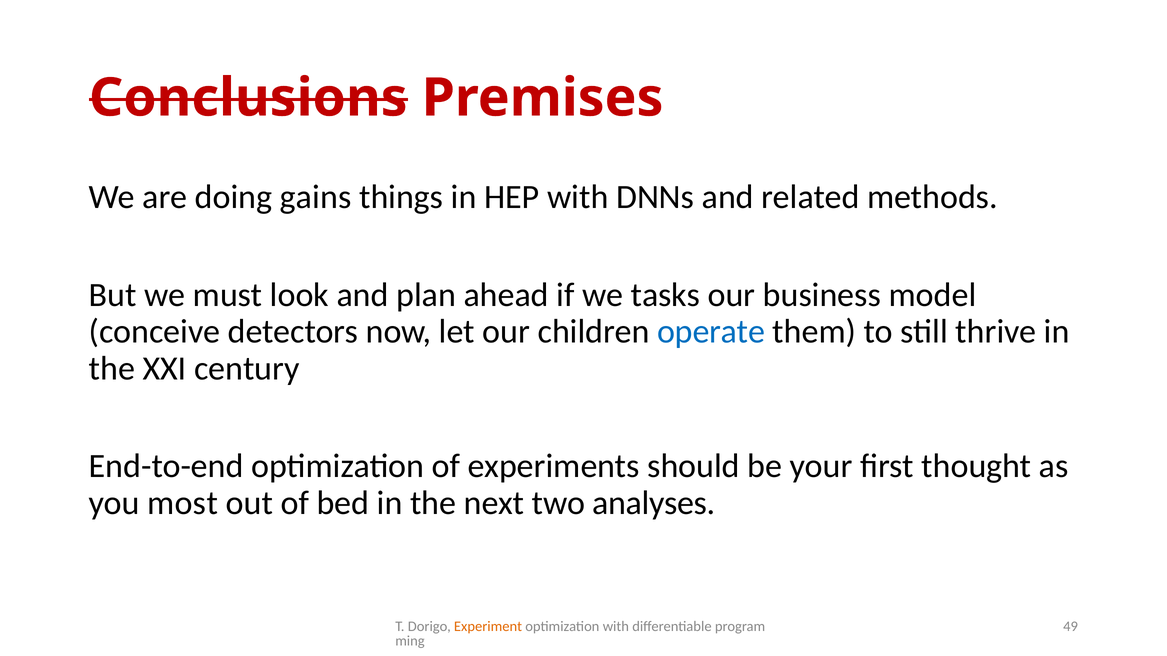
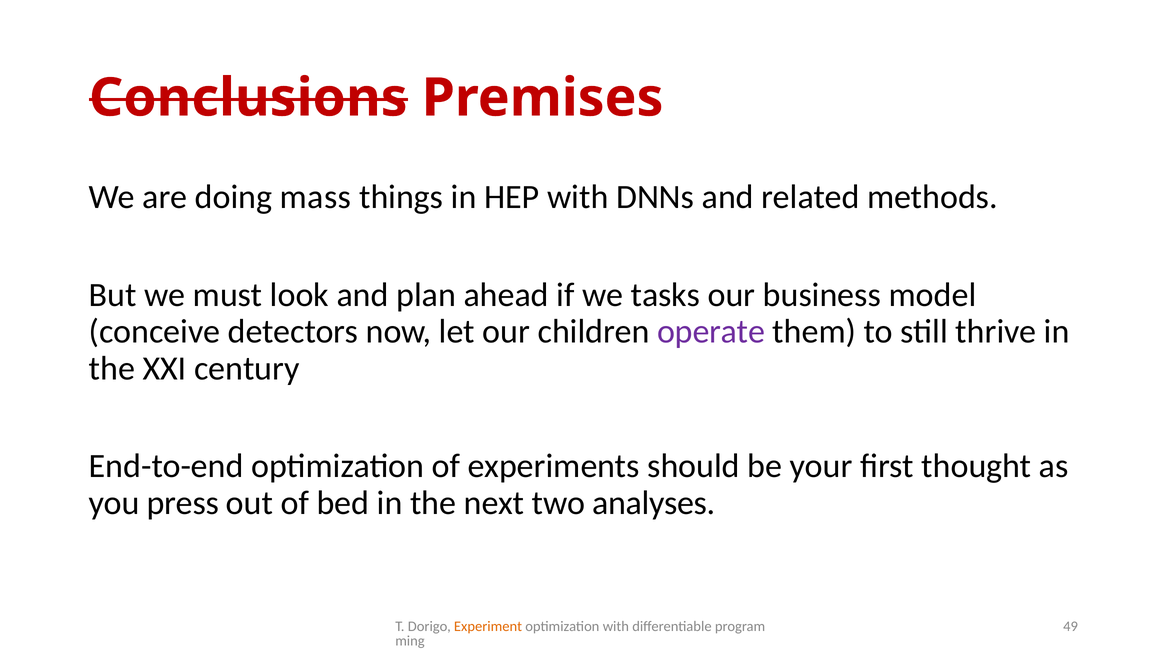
gains: gains -> mass
operate colour: blue -> purple
most: most -> press
